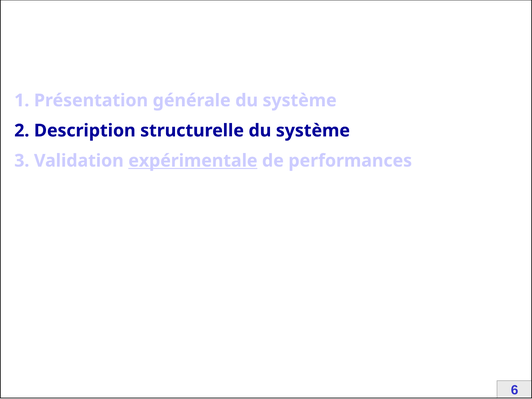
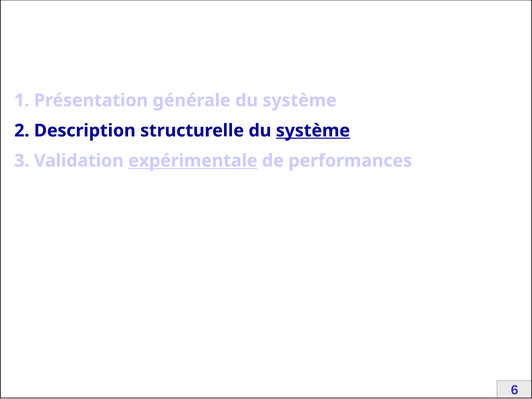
système at (313, 131) underline: none -> present
